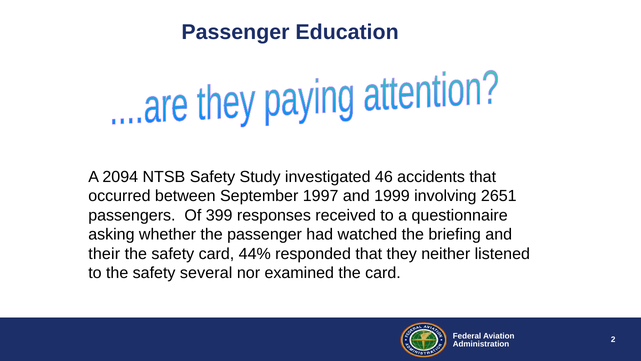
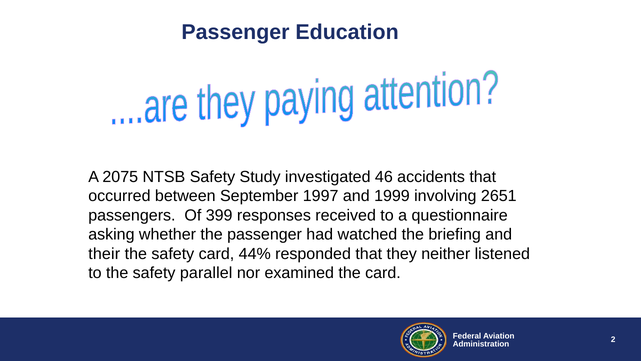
2094: 2094 -> 2075
several: several -> parallel
